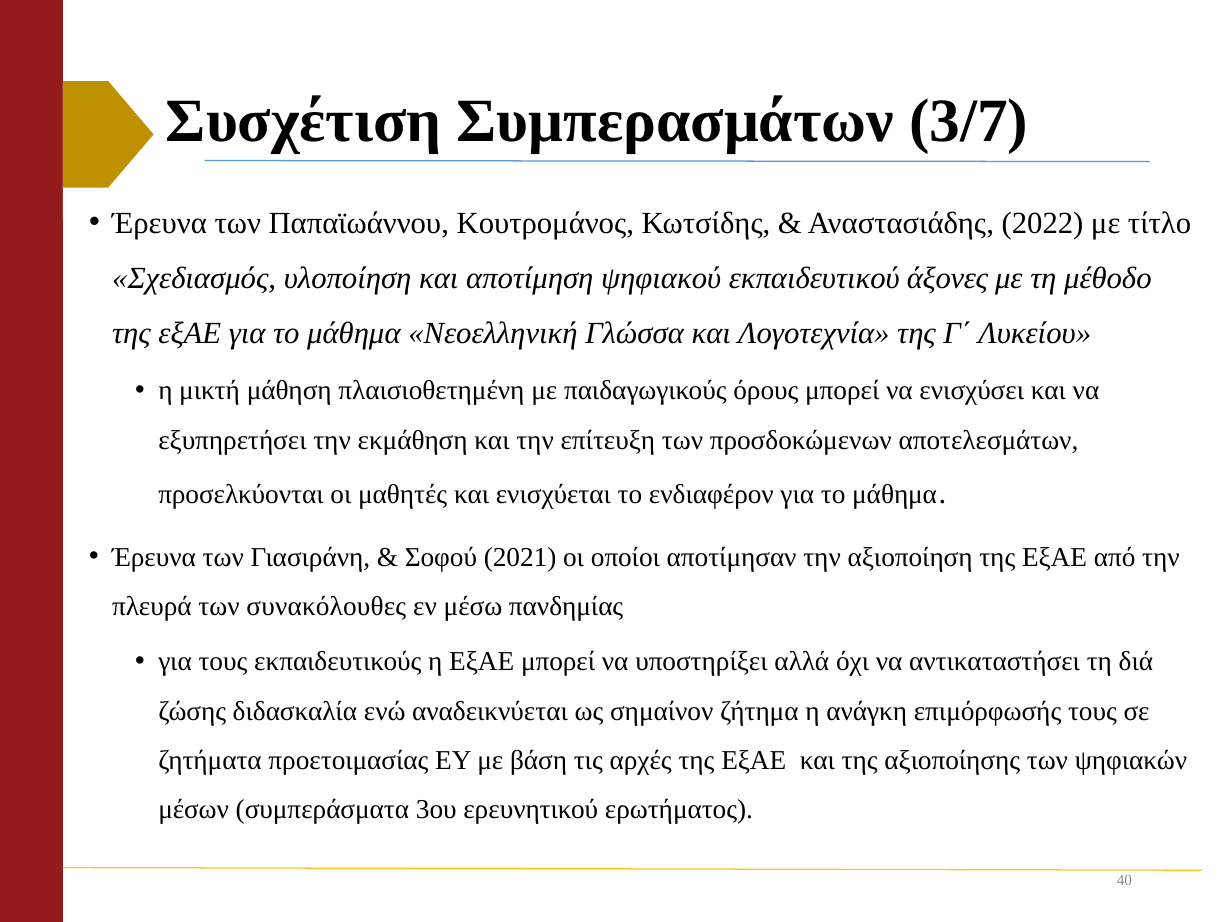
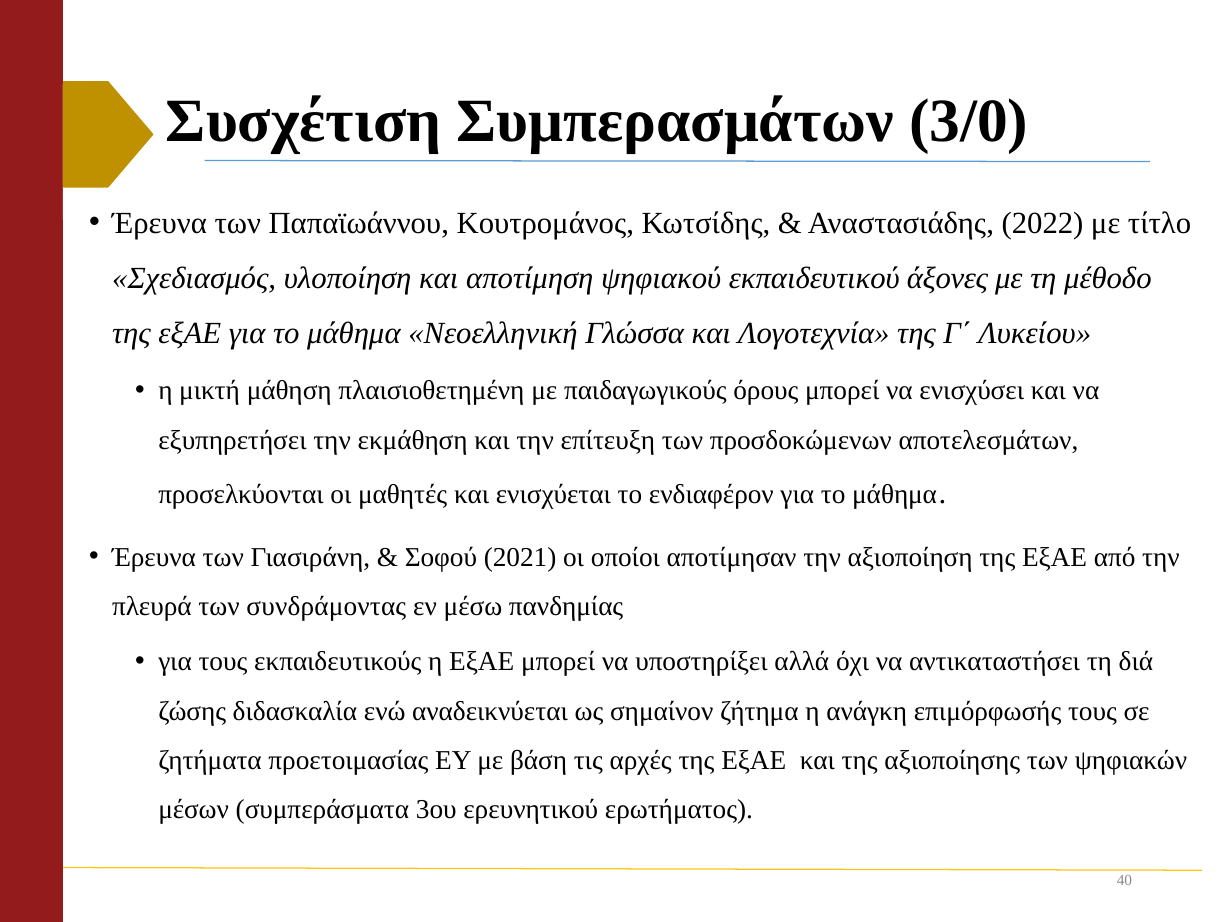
3/7: 3/7 -> 3/0
συνακόλουθες: συνακόλουθες -> συνδράμοντας
